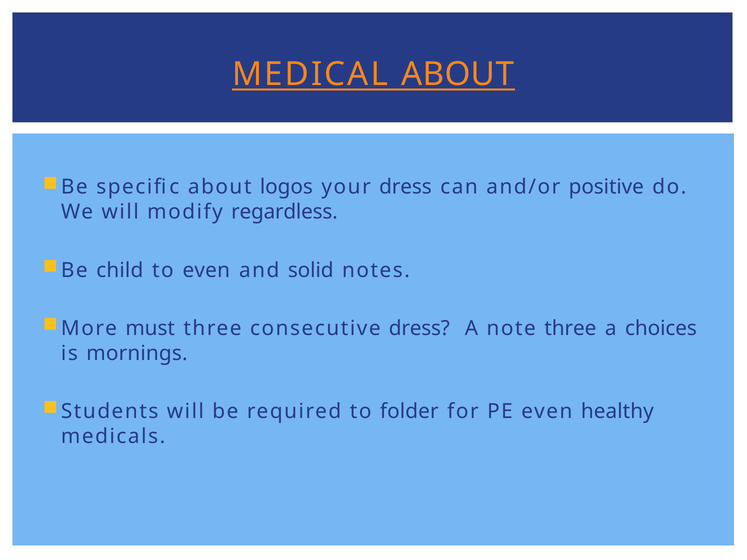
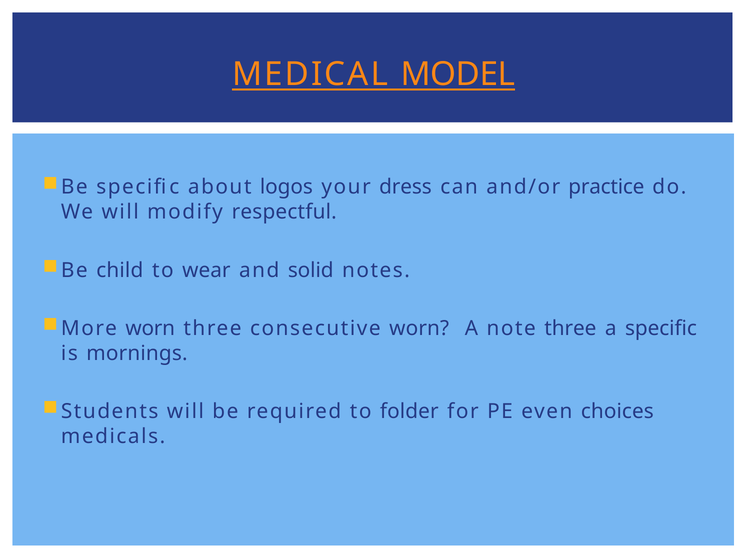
MEDICAL ABOUT: ABOUT -> MODEL
positive: positive -> practice
regardless: regardless -> respectful
to even: even -> wear
More must: must -> worn
consecutive dress: dress -> worn
a choices: choices -> specific
healthy: healthy -> choices
